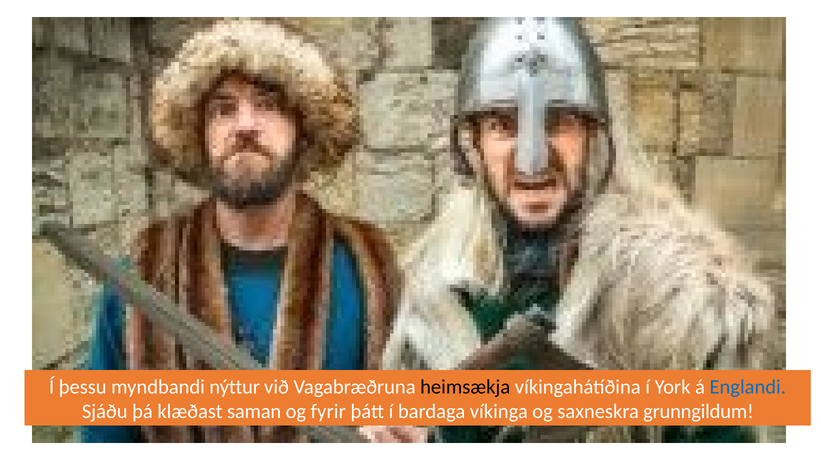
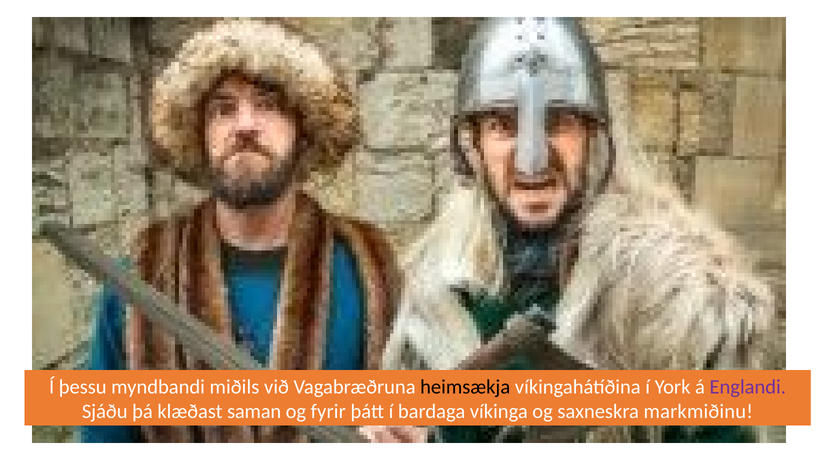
nýttur: nýttur -> miðils
Englandi colour: blue -> purple
grunngildum: grunngildum -> markmiðinu
